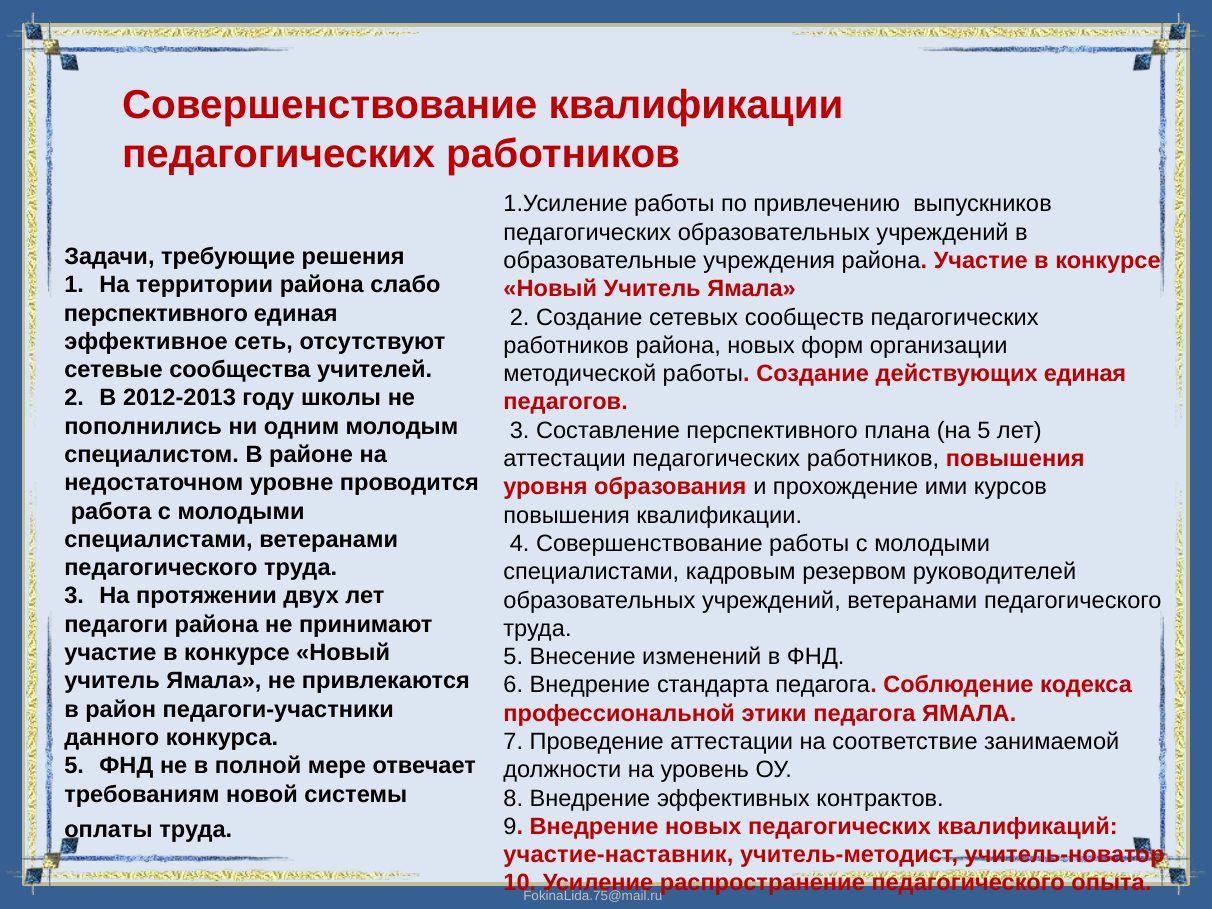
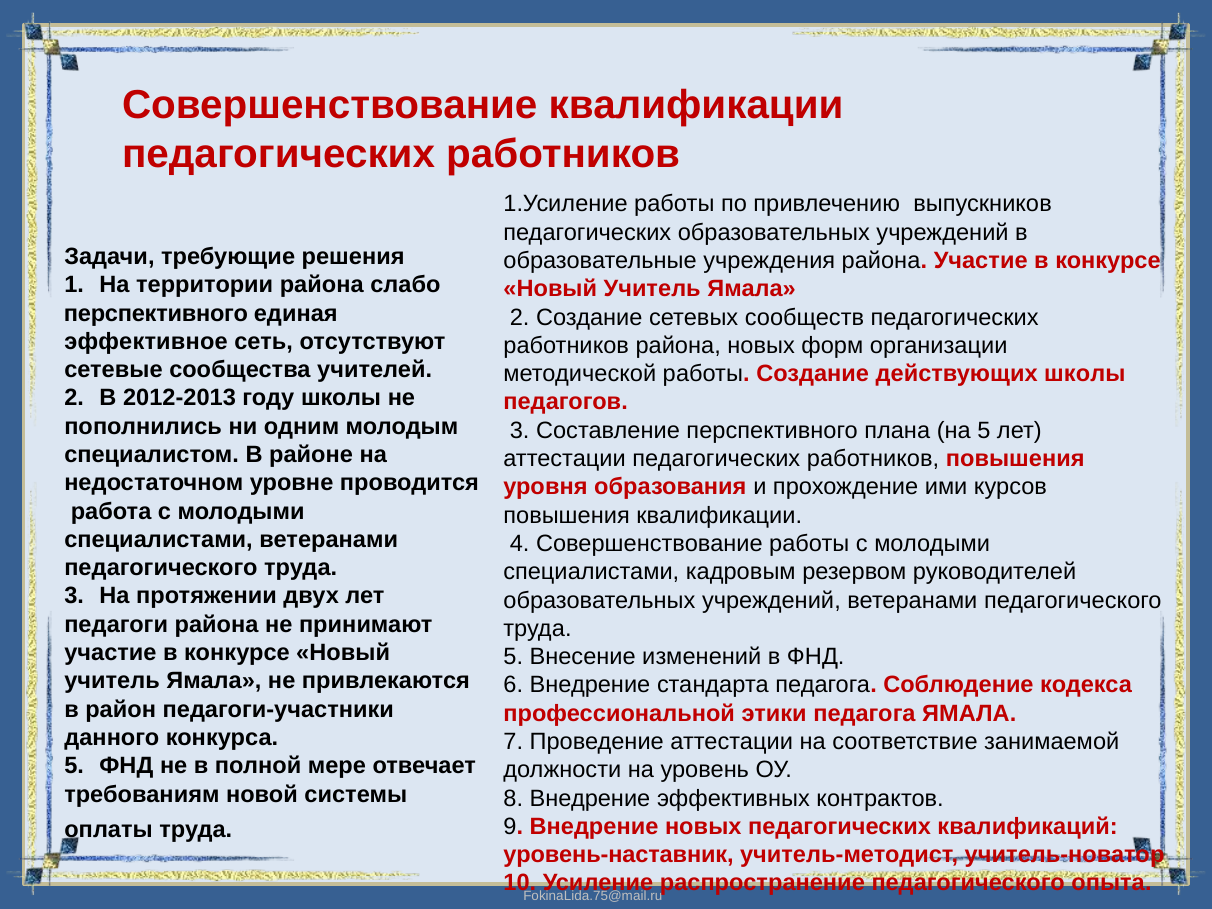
действующих единая: единая -> школы
участие-наставник: участие-наставник -> уровень-наставник
